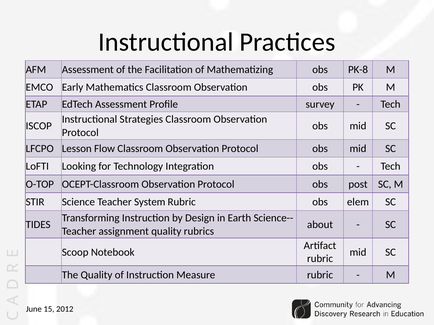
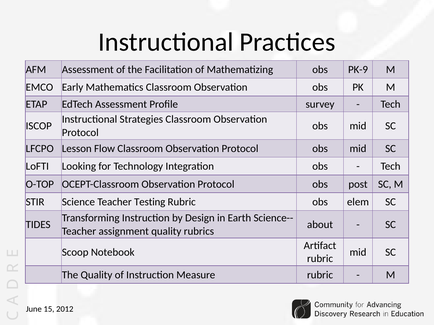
PK-8: PK-8 -> PK-9
System: System -> Testing
